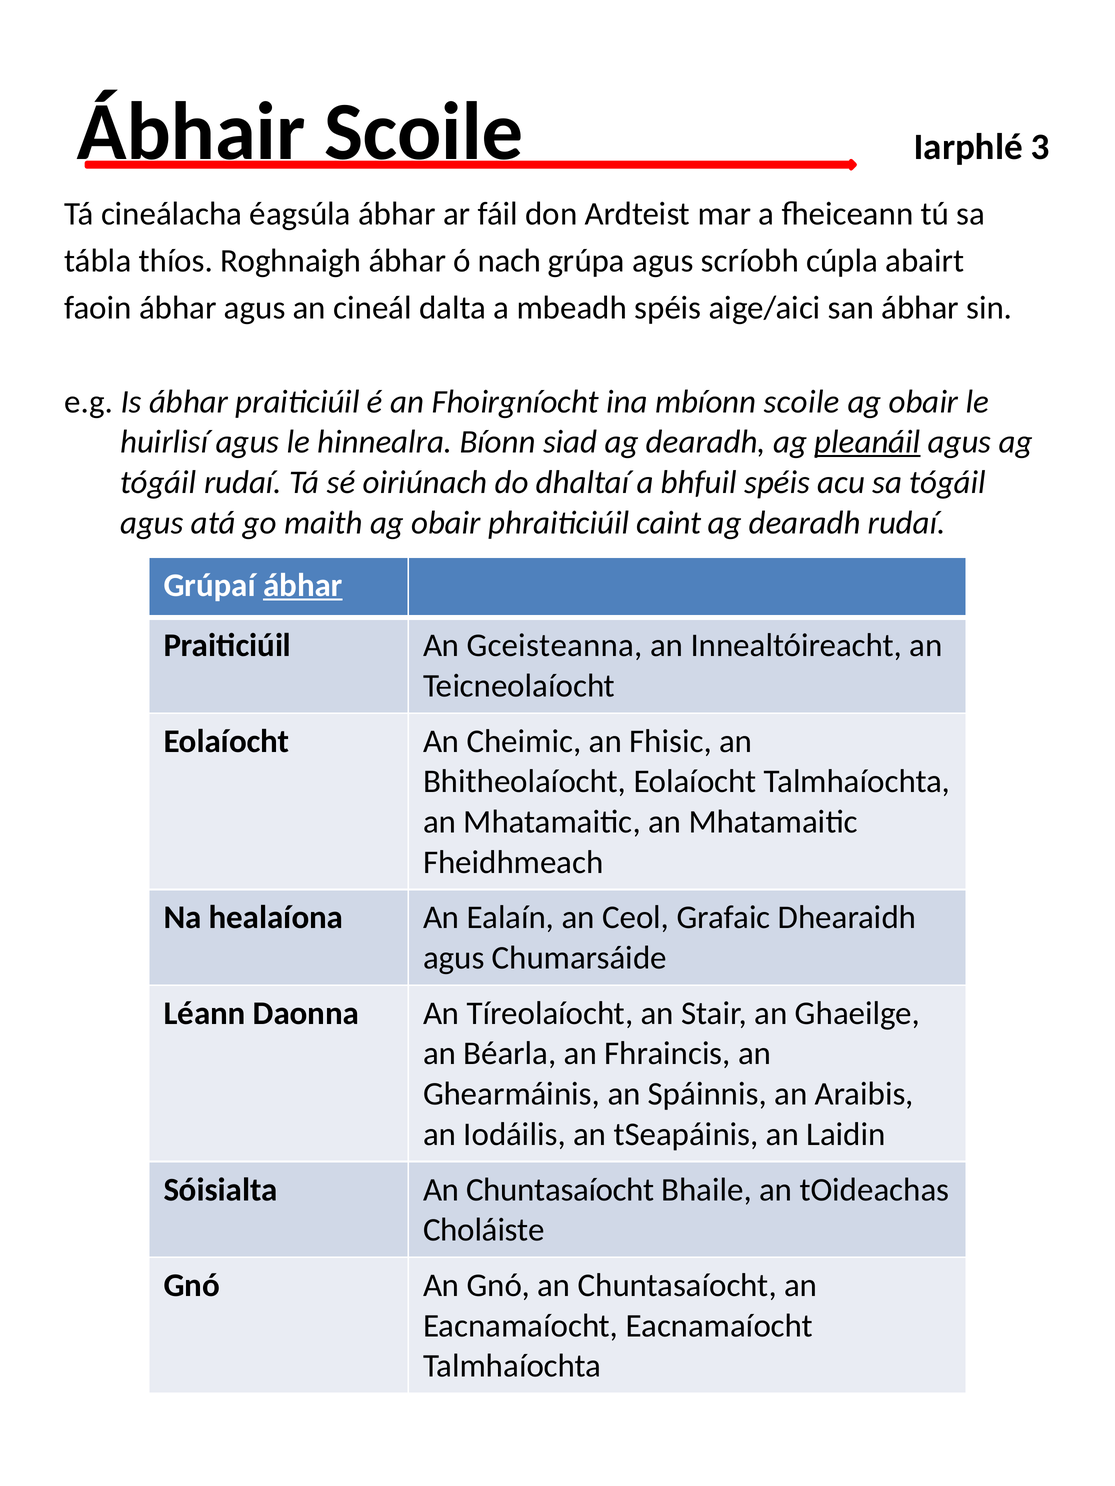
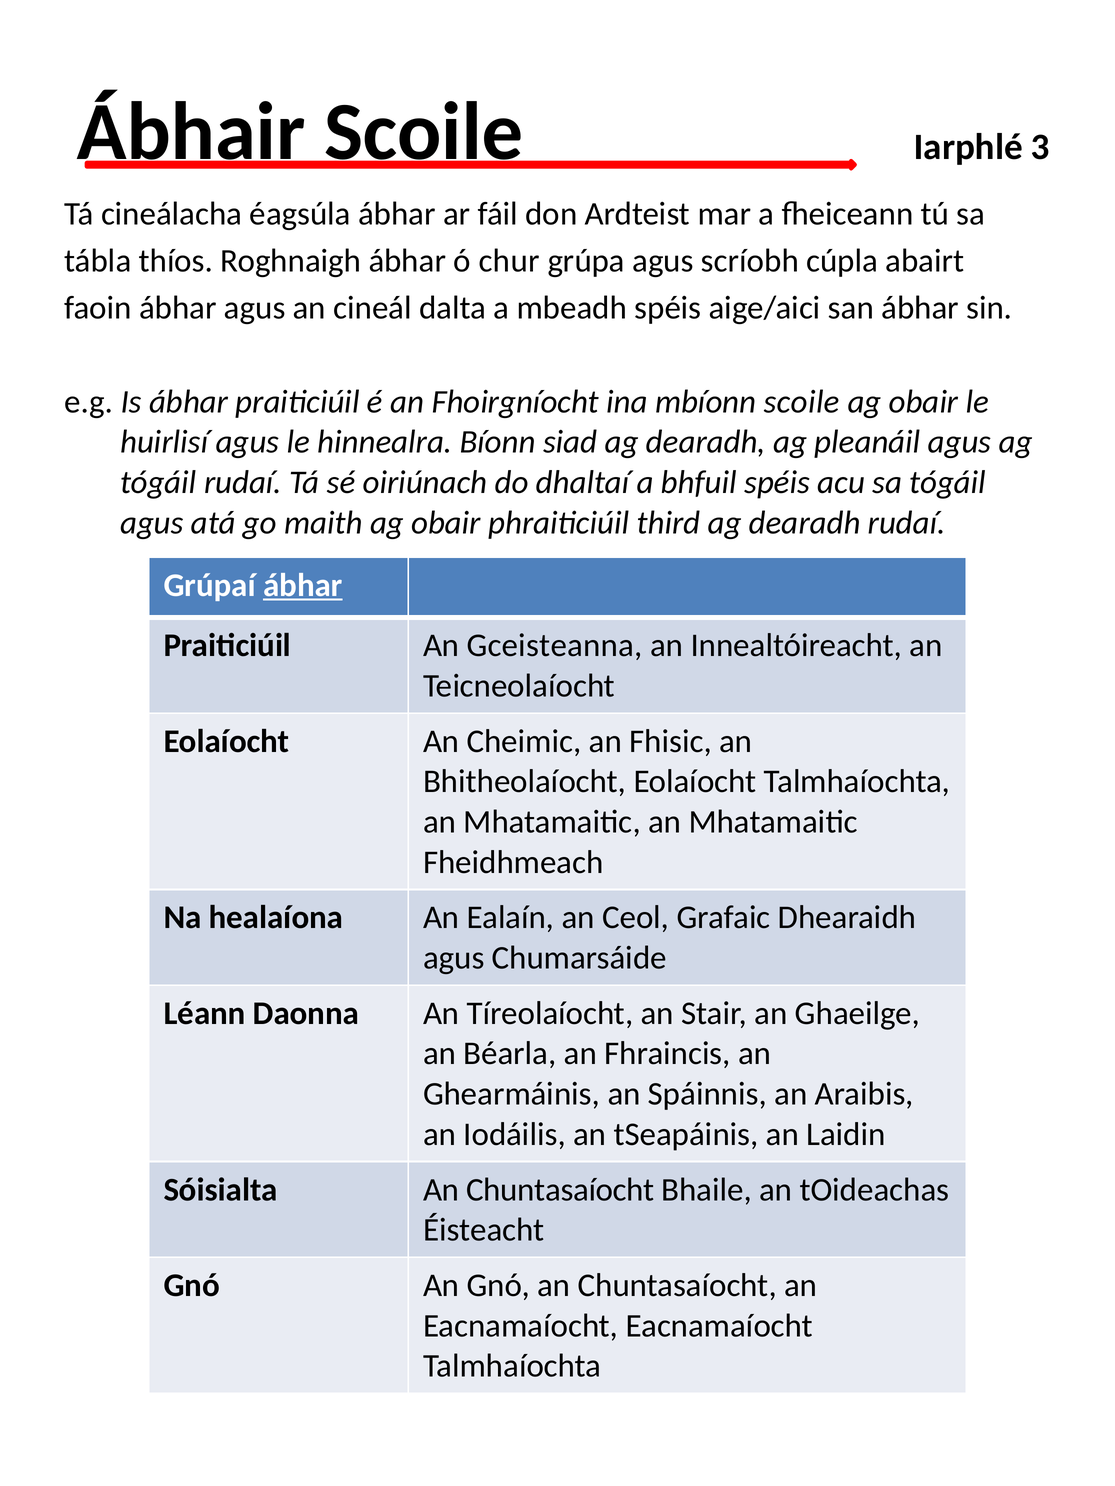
nach: nach -> chur
pleanáil underline: present -> none
caint: caint -> third
Choláiste: Choláiste -> Éisteacht
